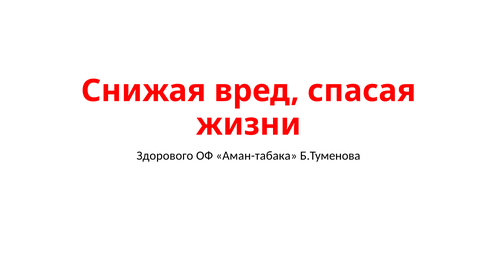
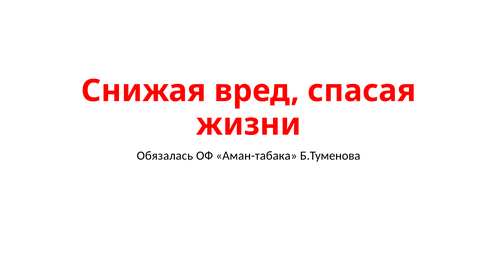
Здорового: Здорового -> Обязалась
